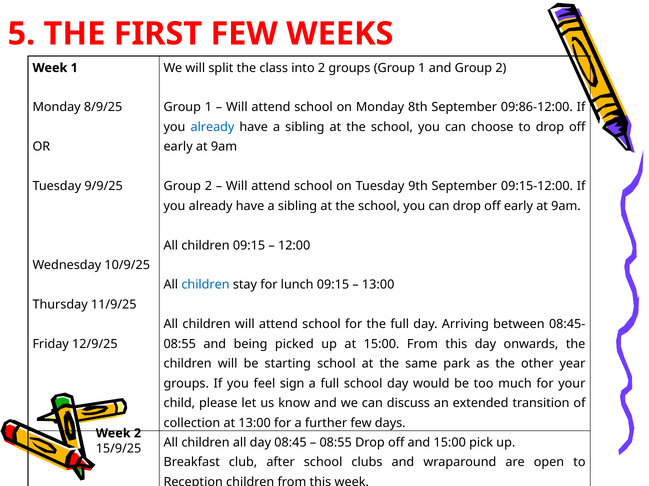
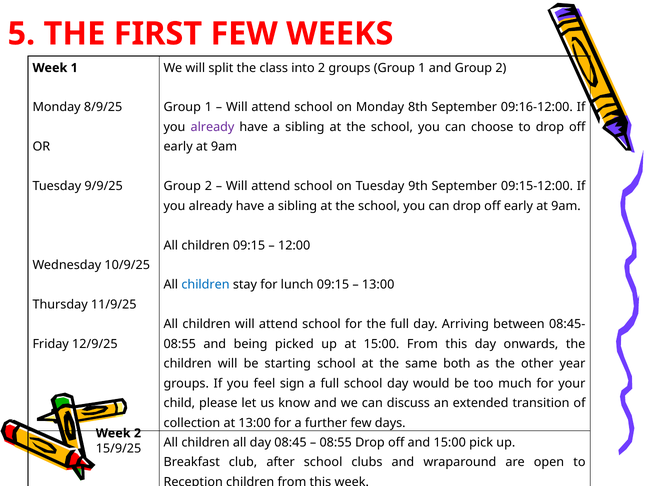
09:86-12:00: 09:86-12:00 -> 09:16-12:00
already at (212, 127) colour: blue -> purple
park: park -> both
